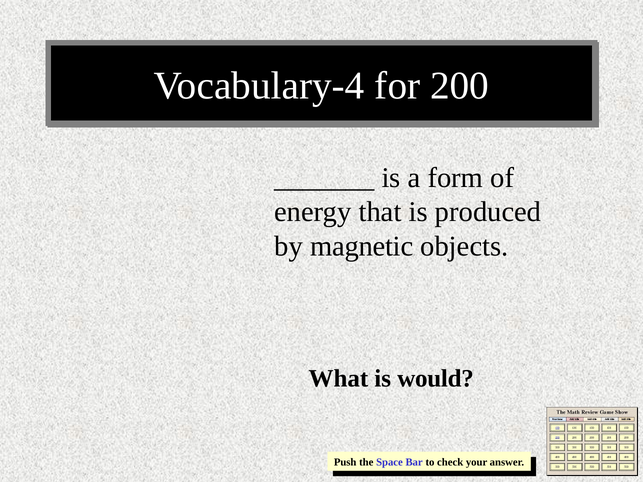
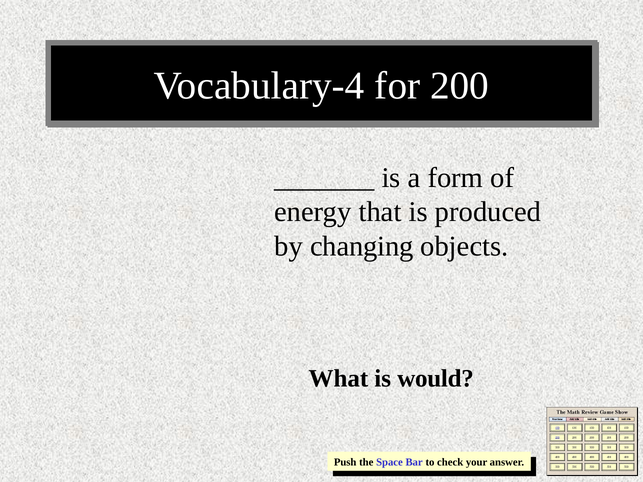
magnetic: magnetic -> changing
